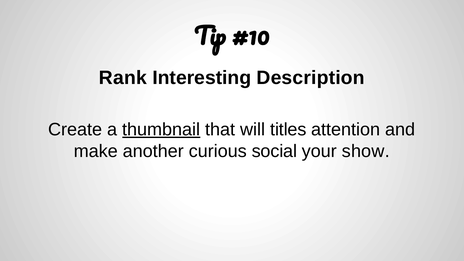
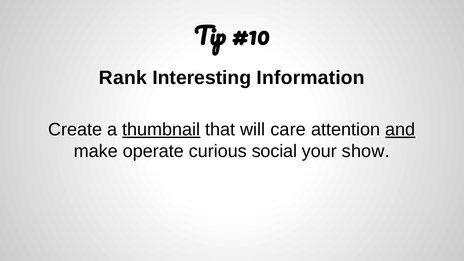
Description: Description -> Information
titles: titles -> care
and underline: none -> present
another: another -> operate
